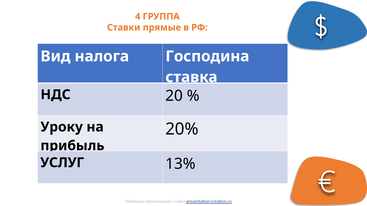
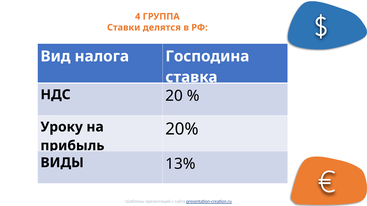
прямые: прямые -> делятся
УСЛУГ: УСЛУГ -> ВИДЫ
